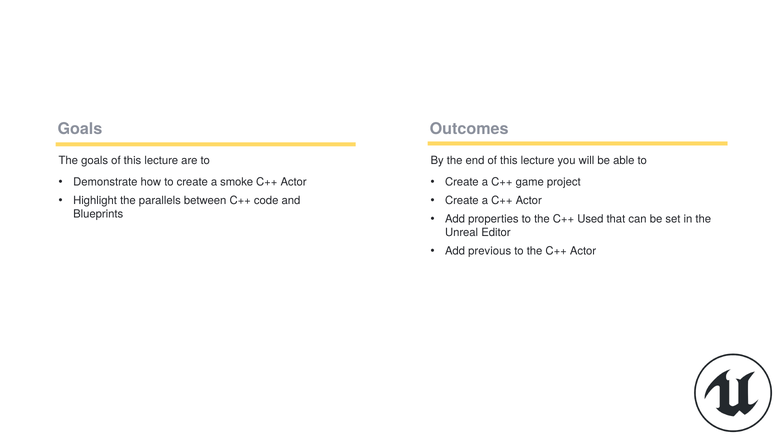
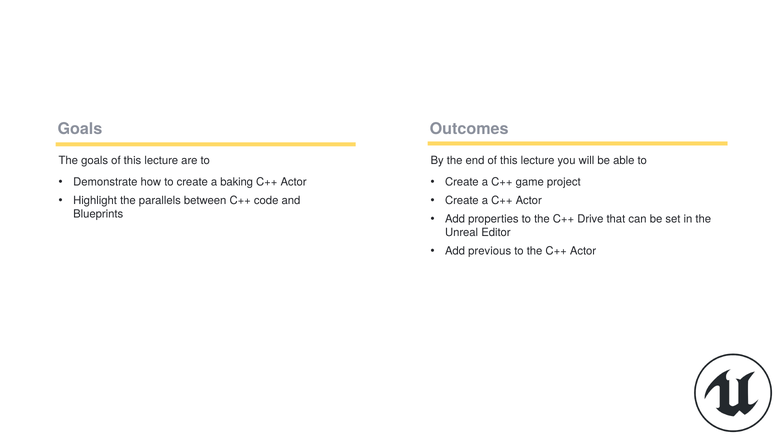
smoke: smoke -> baking
Used: Used -> Drive
